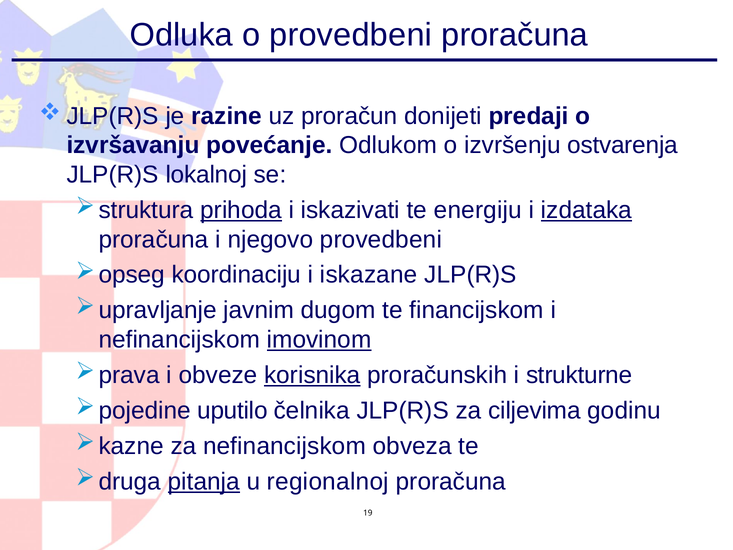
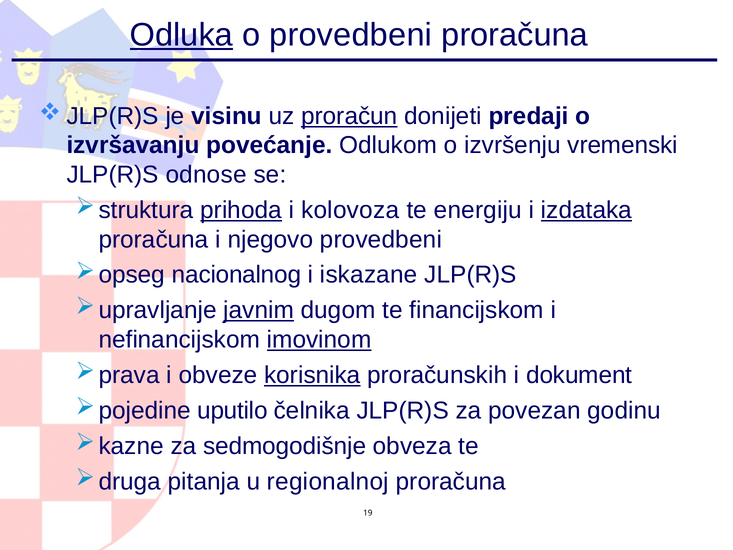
Odluka underline: none -> present
razine: razine -> visinu
proračun underline: none -> present
ostvarenja: ostvarenja -> vremenski
lokalnoj: lokalnoj -> odnose
iskazivati: iskazivati -> kolovoza
koordinaciju: koordinaciju -> nacionalnog
javnim underline: none -> present
strukturne: strukturne -> dokument
ciljevima: ciljevima -> povezan
za nefinancijskom: nefinancijskom -> sedmogodišnje
pitanja underline: present -> none
